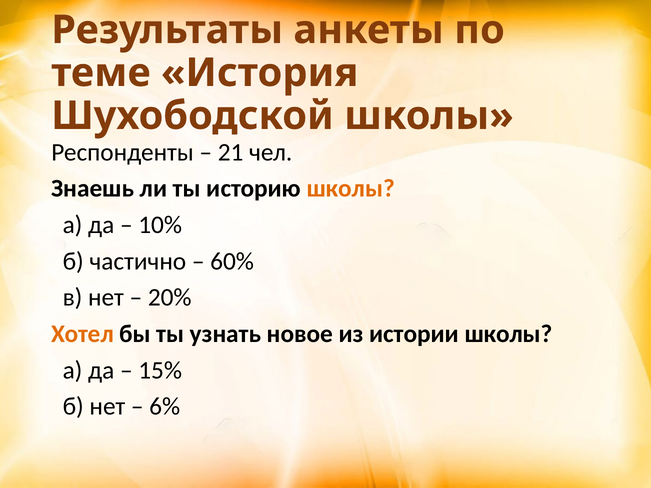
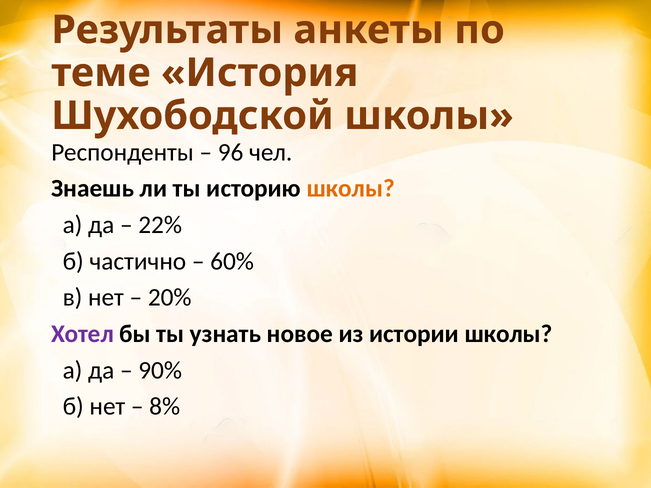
21: 21 -> 96
10%: 10% -> 22%
Хотел colour: orange -> purple
15%: 15% -> 90%
6%: 6% -> 8%
